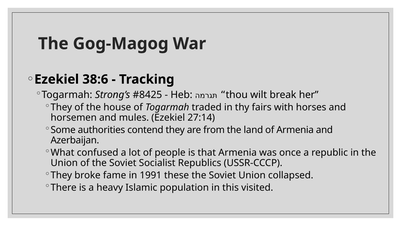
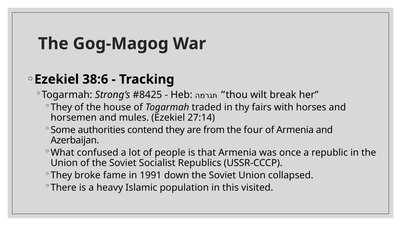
land: land -> four
these: these -> down
